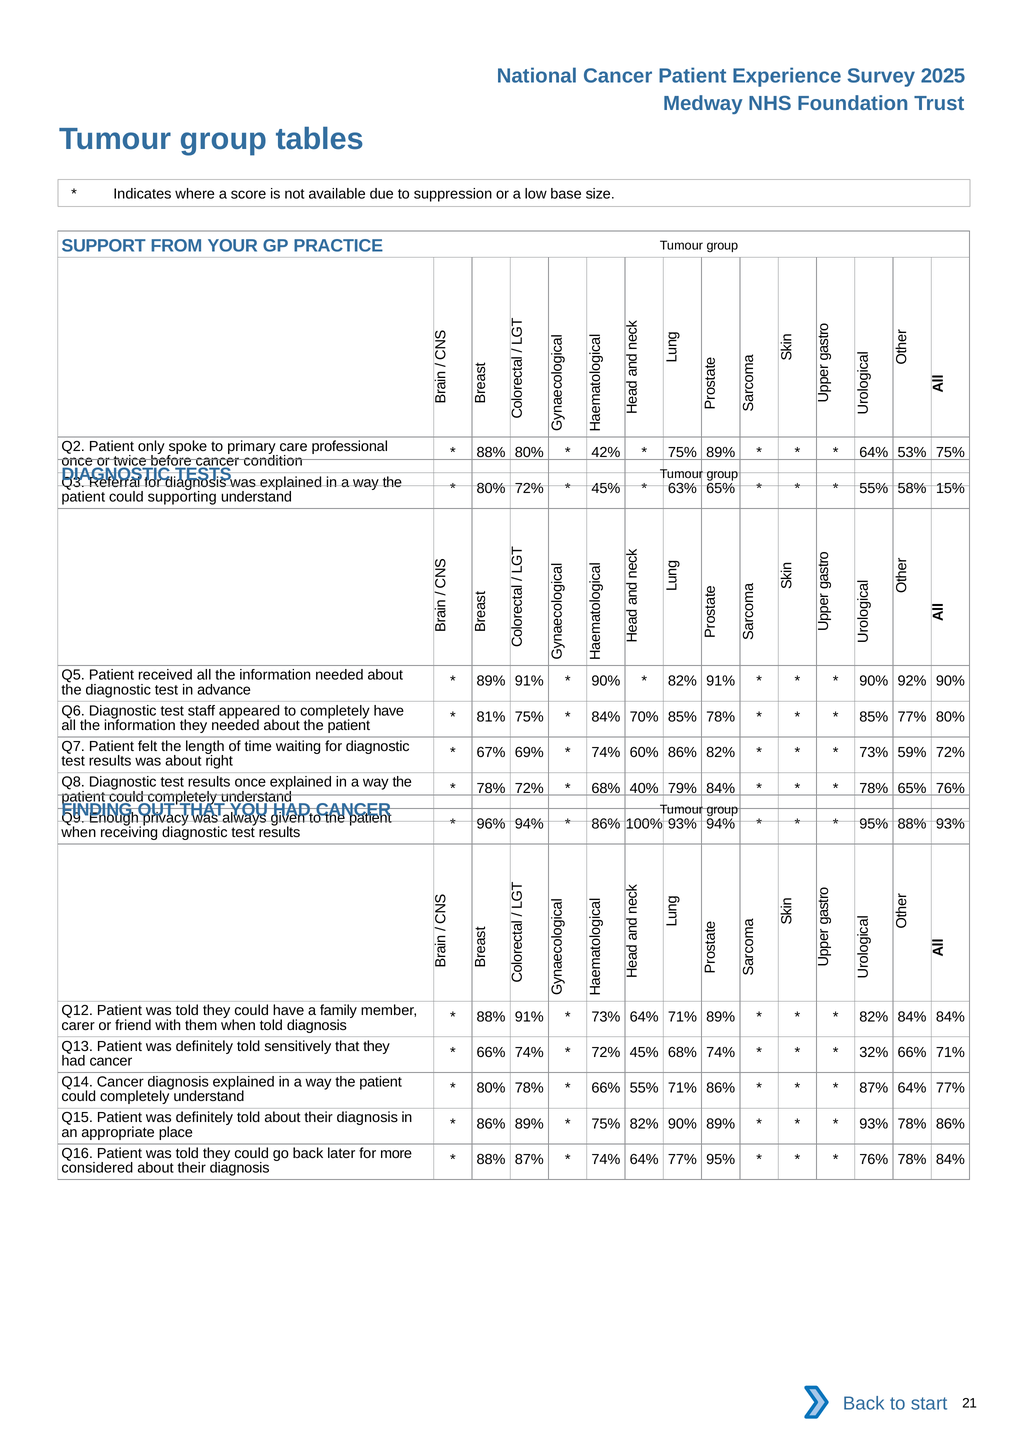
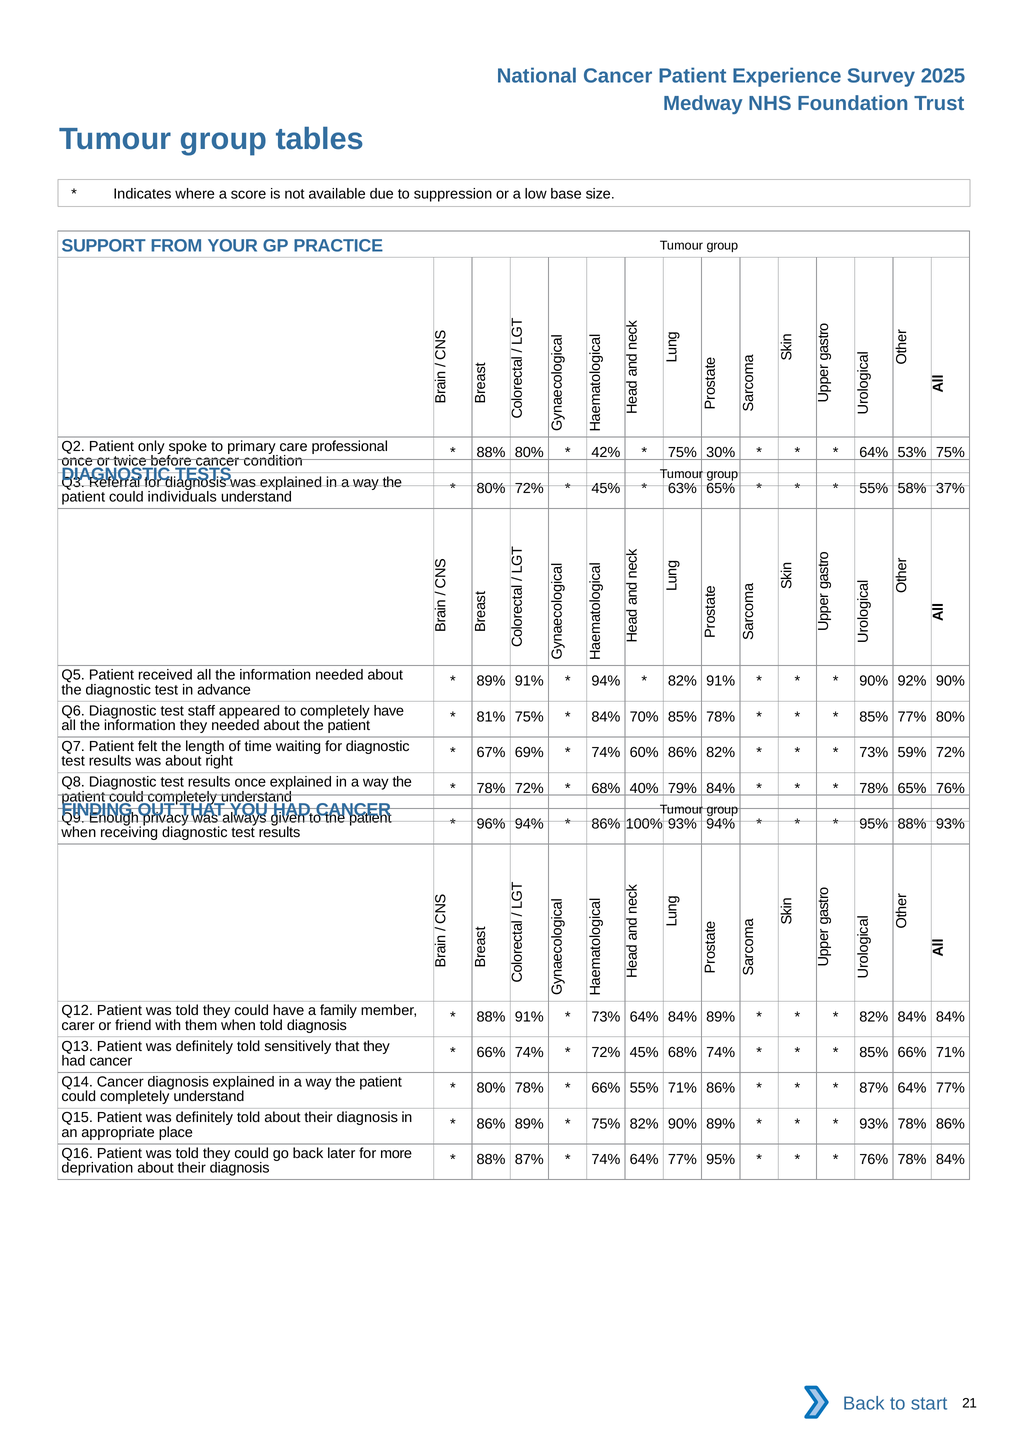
75% 89%: 89% -> 30%
15%: 15% -> 37%
supporting: supporting -> individuals
90% at (606, 681): 90% -> 94%
64% 71%: 71% -> 84%
32% at (874, 1053): 32% -> 85%
considered: considered -> deprivation
